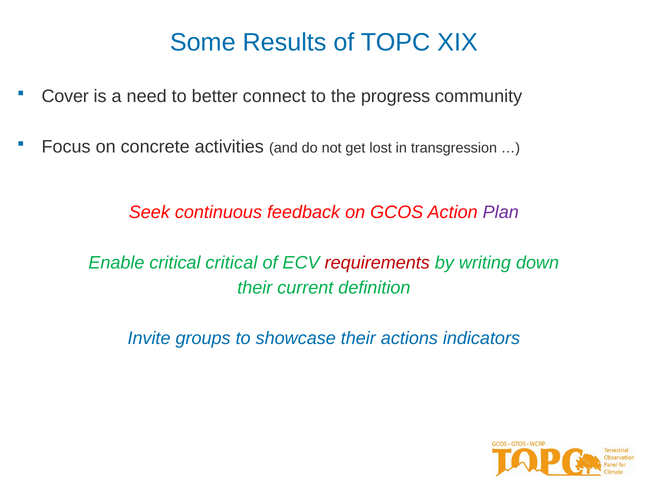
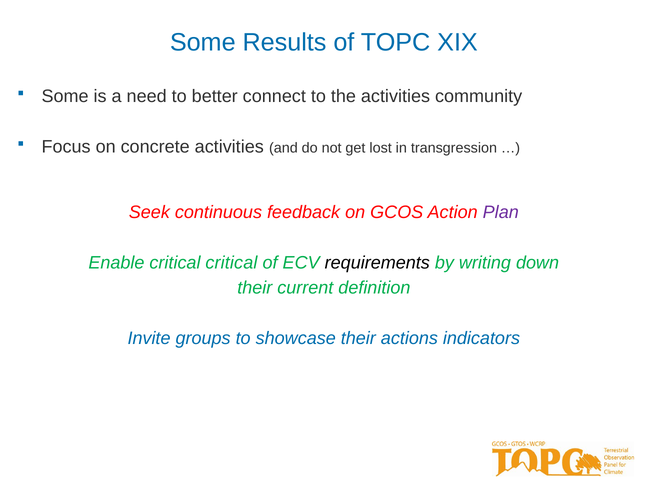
Cover at (65, 96): Cover -> Some
the progress: progress -> activities
requirements colour: red -> black
